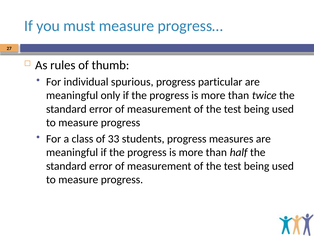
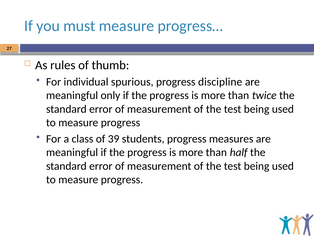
particular: particular -> discipline
33: 33 -> 39
